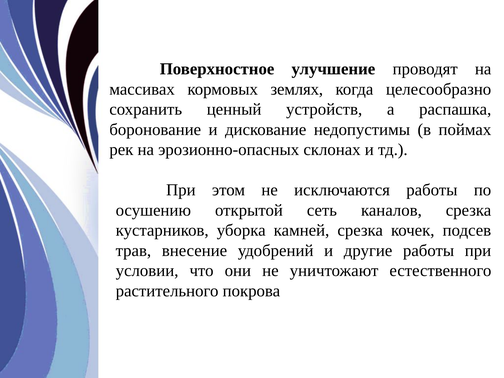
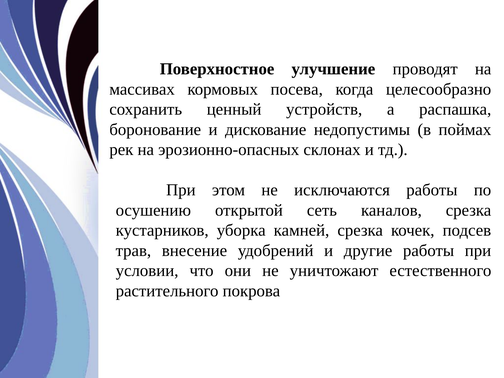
землях: землях -> посева
